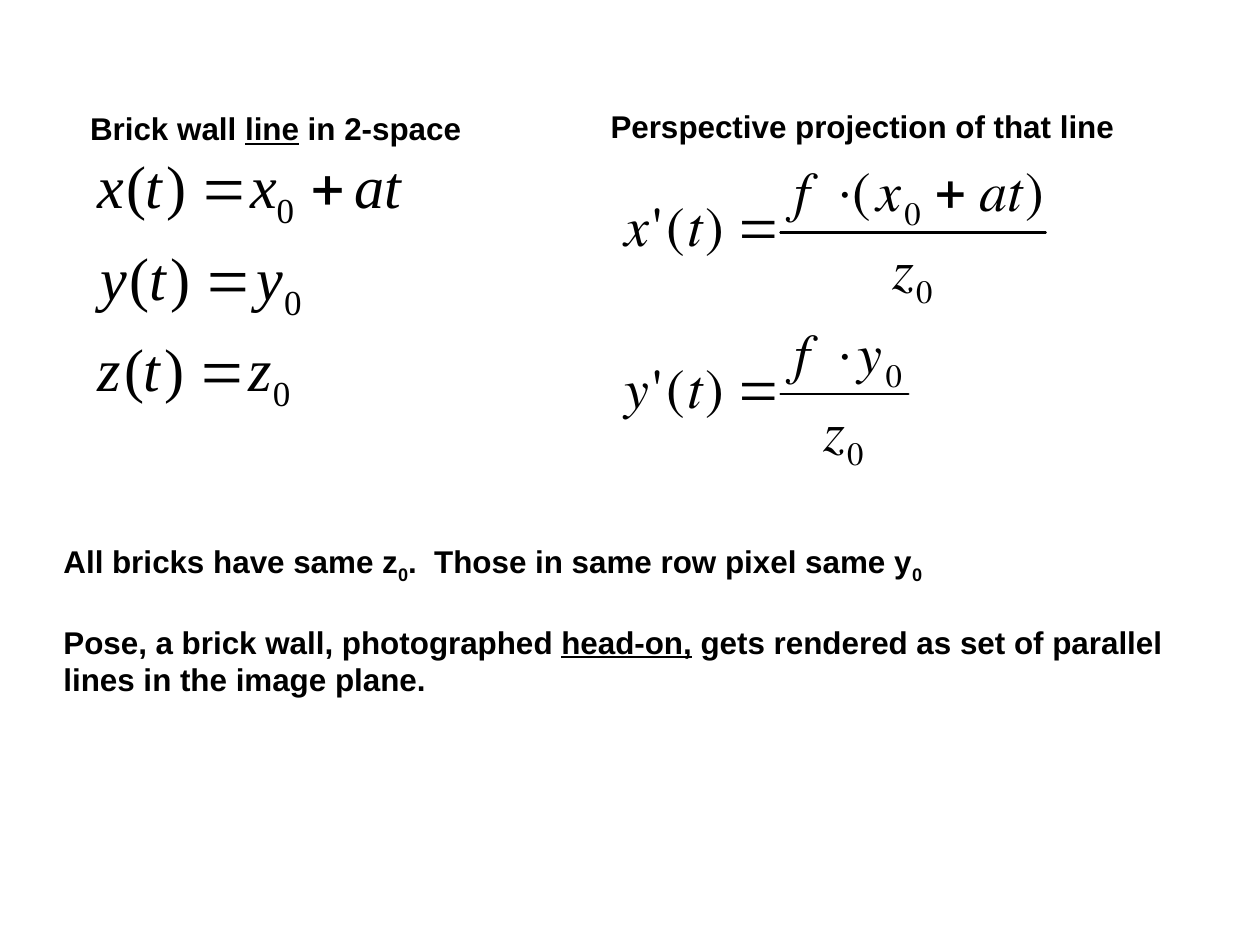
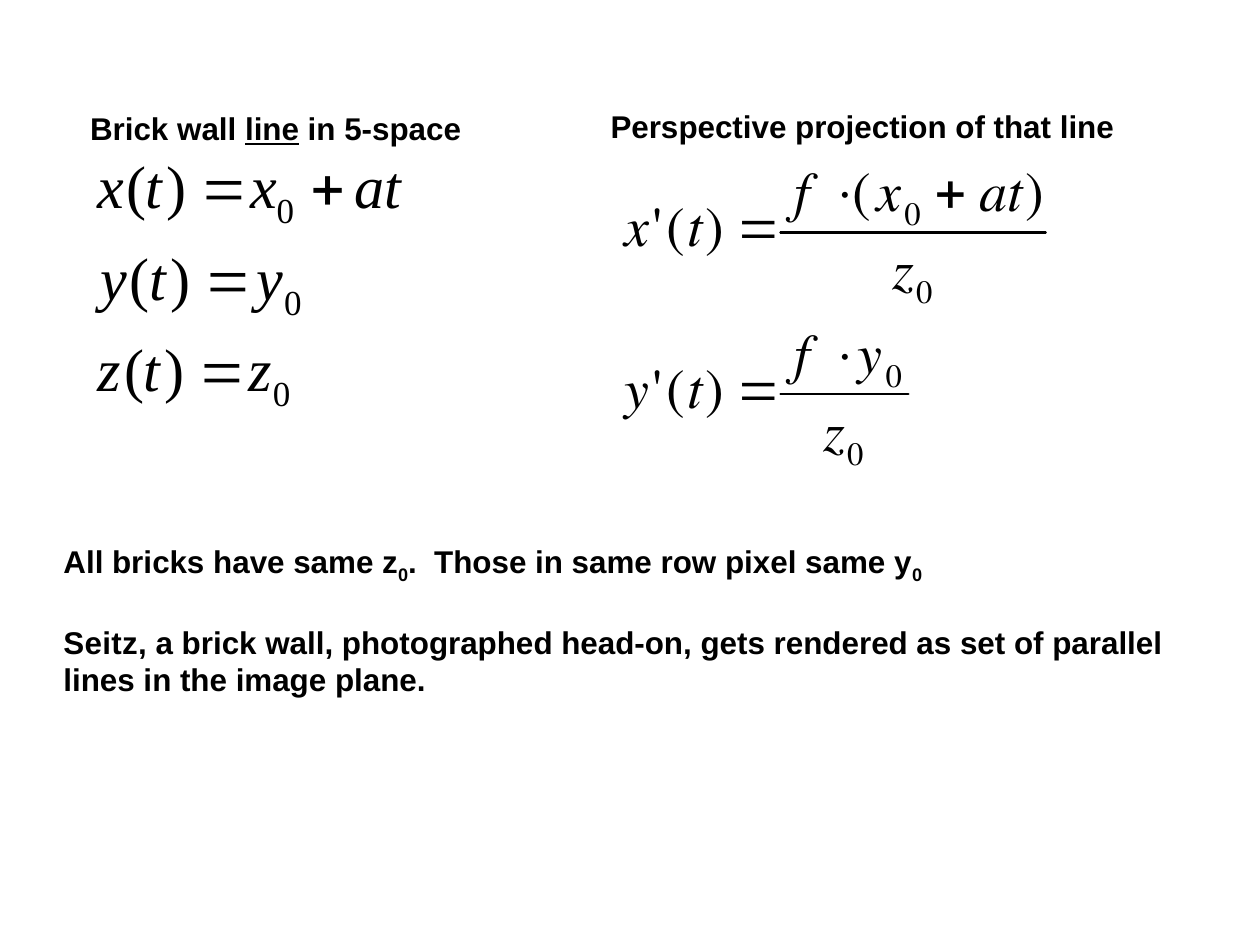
2-space: 2-space -> 5-space
Pose: Pose -> Seitz
head-on underline: present -> none
